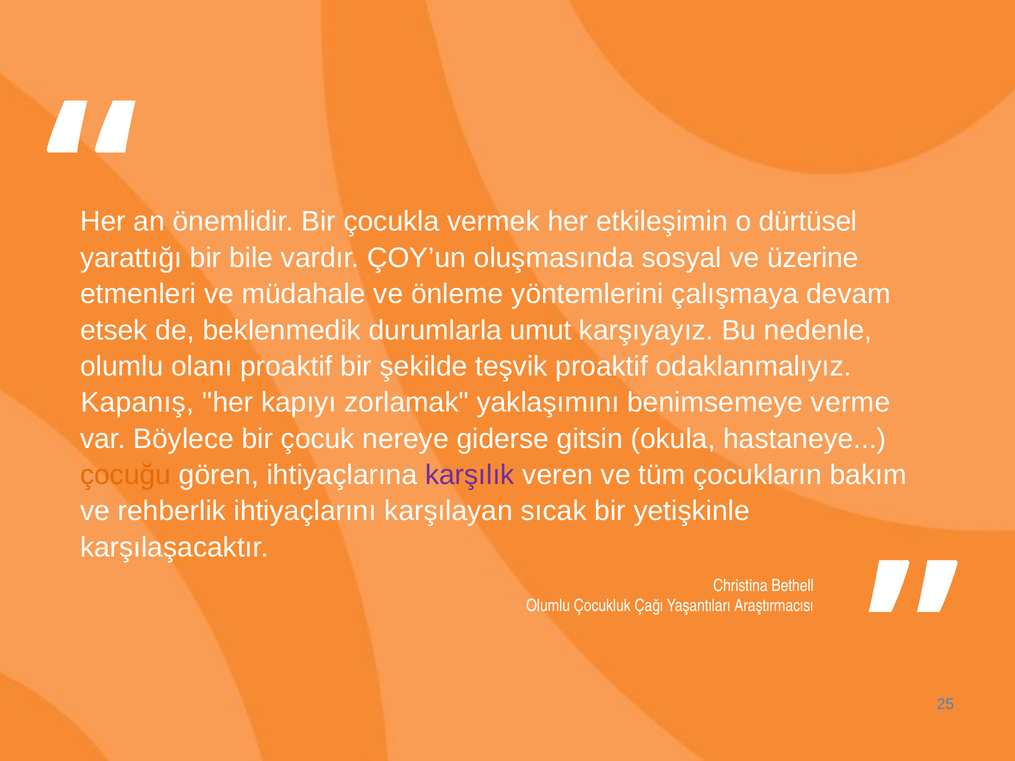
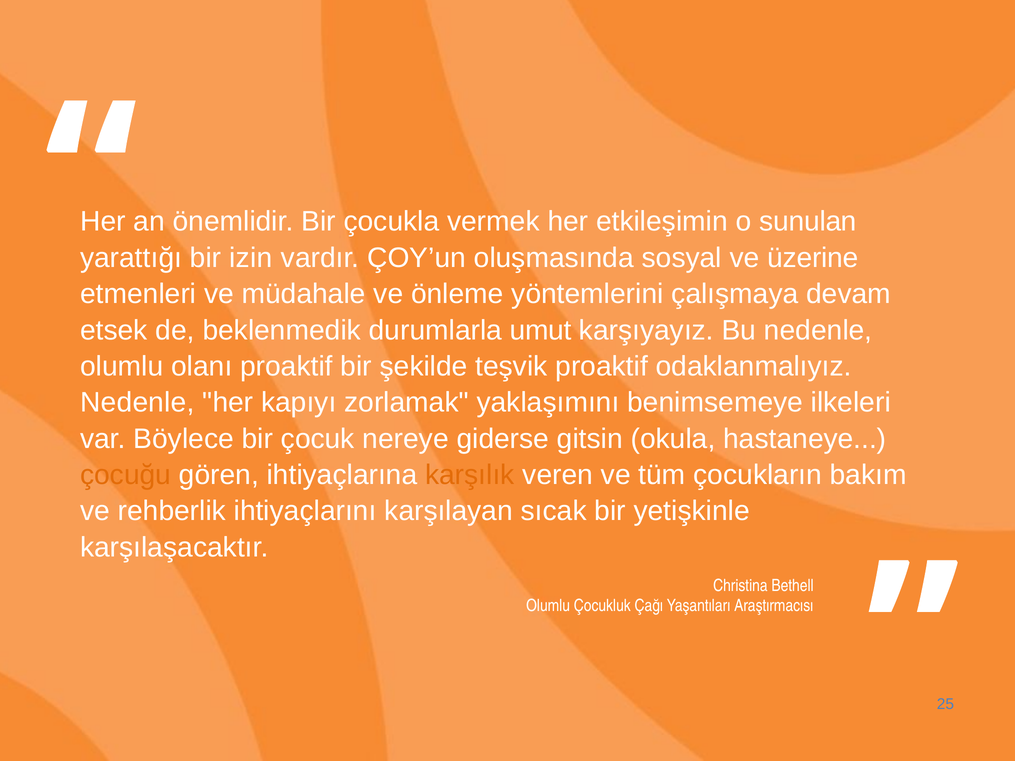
dürtüsel: dürtüsel -> sunulan
bile: bile -> izin
Kapanış at (137, 403): Kapanış -> Nedenle
verme: verme -> ilkeleri
karşılık colour: purple -> orange
